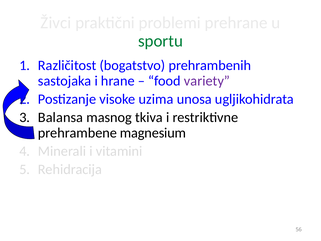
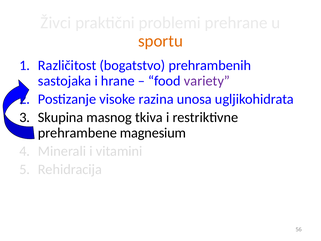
sportu colour: green -> orange
uzima: uzima -> razina
Balansa: Balansa -> Skupina
